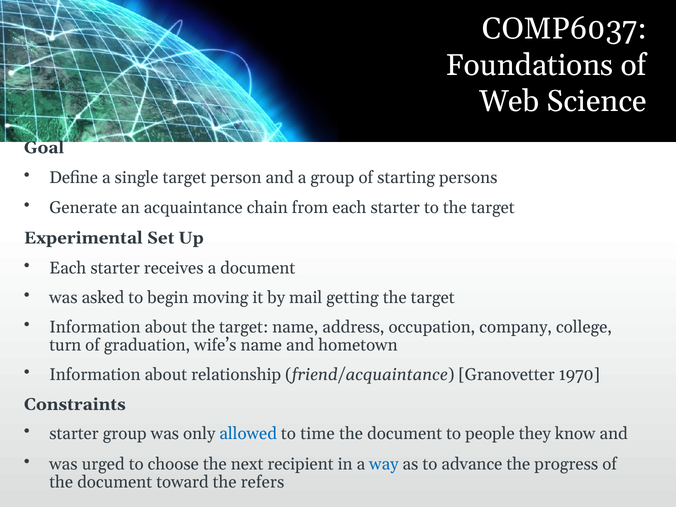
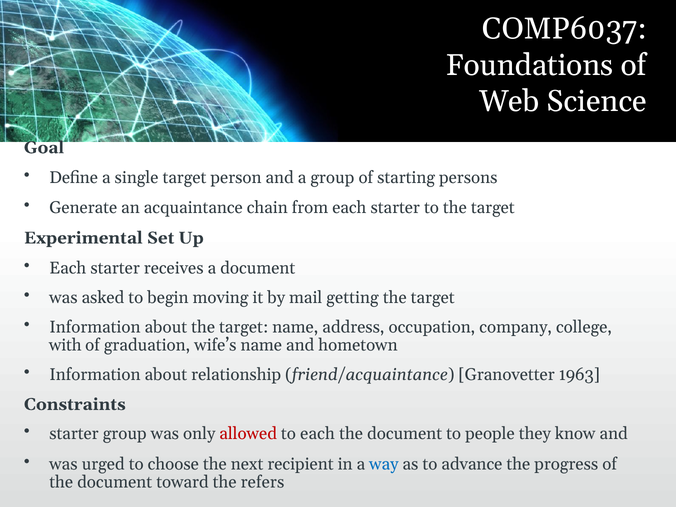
turn: turn -> with
1970: 1970 -> 1963
allowed colour: blue -> red
to time: time -> each
